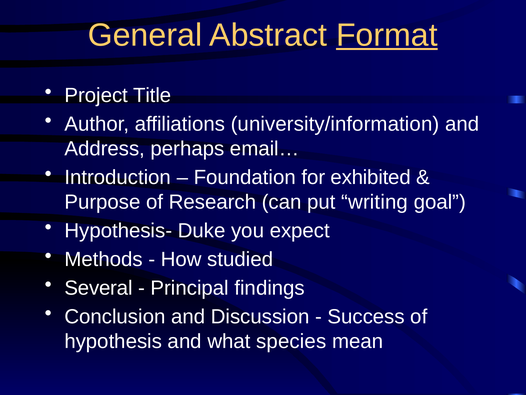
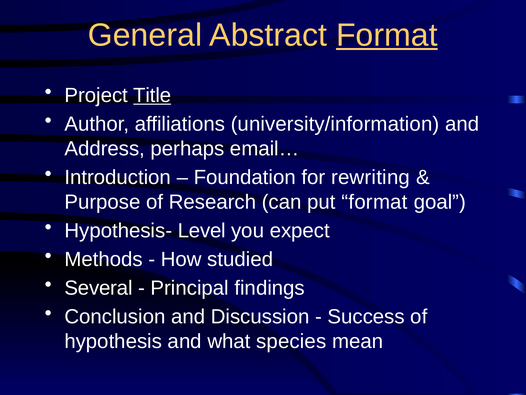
Title underline: none -> present
exhibited: exhibited -> rewriting
put writing: writing -> format
Duke: Duke -> Level
